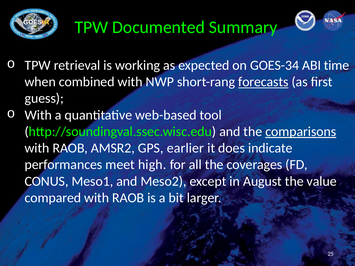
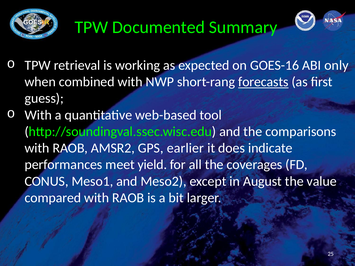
GOES-34: GOES-34 -> GOES-16
time: time -> only
comparisons underline: present -> none
high: high -> yield
